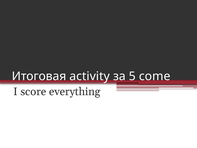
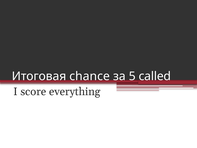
activity: activity -> chance
come: come -> called
